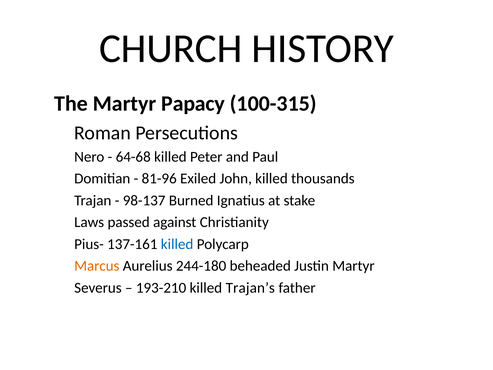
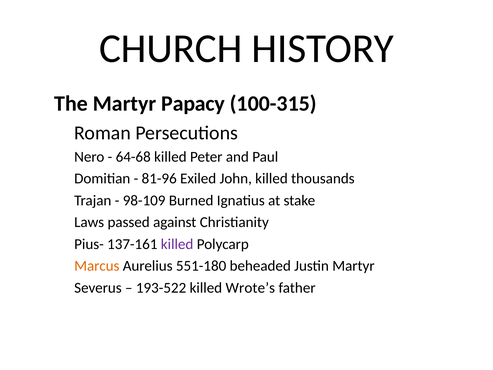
98-137: 98-137 -> 98-109
killed at (177, 244) colour: blue -> purple
244-180: 244-180 -> 551-180
193-210: 193-210 -> 193-522
Trajan’s: Trajan’s -> Wrote’s
